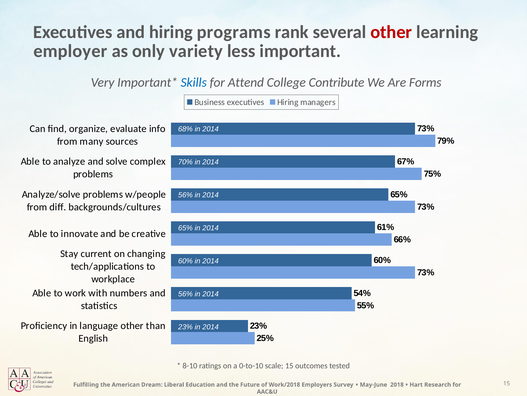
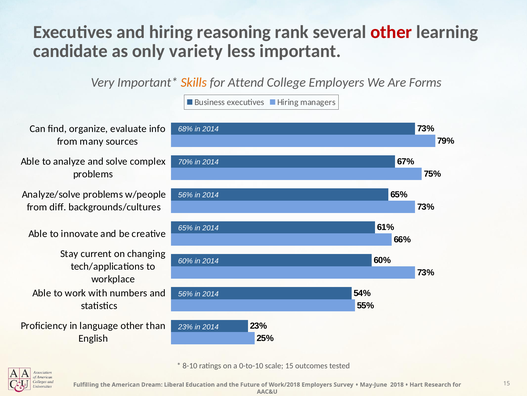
programs: programs -> reasoning
employer: employer -> candidate
Skills colour: blue -> orange
College Contribute: Contribute -> Employers
